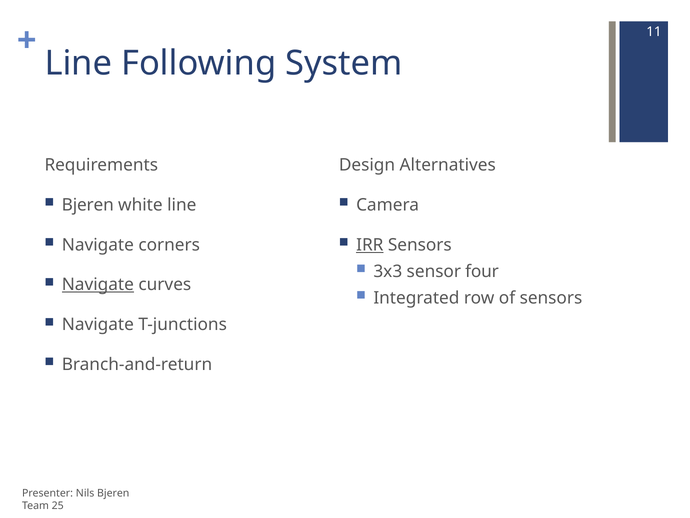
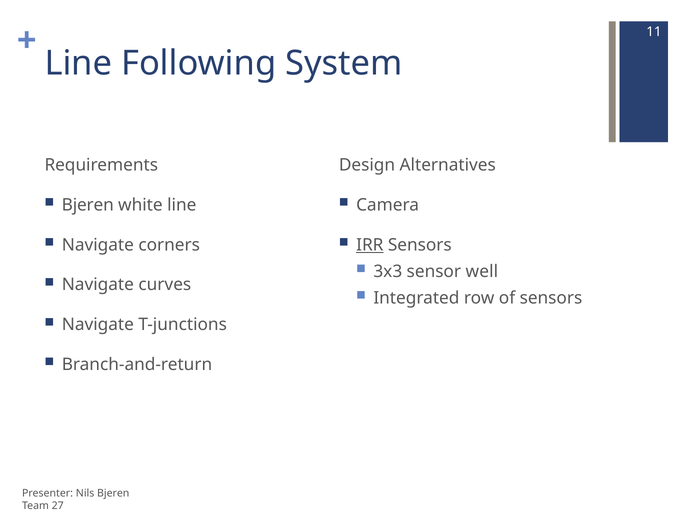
four: four -> well
Navigate at (98, 285) underline: present -> none
25: 25 -> 27
